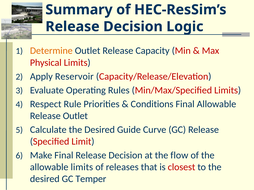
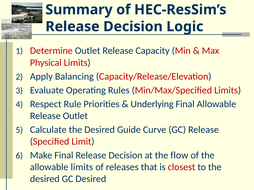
Determine colour: orange -> red
Reservoir: Reservoir -> Balancing
Conditions: Conditions -> Underlying
GC Temper: Temper -> Desired
